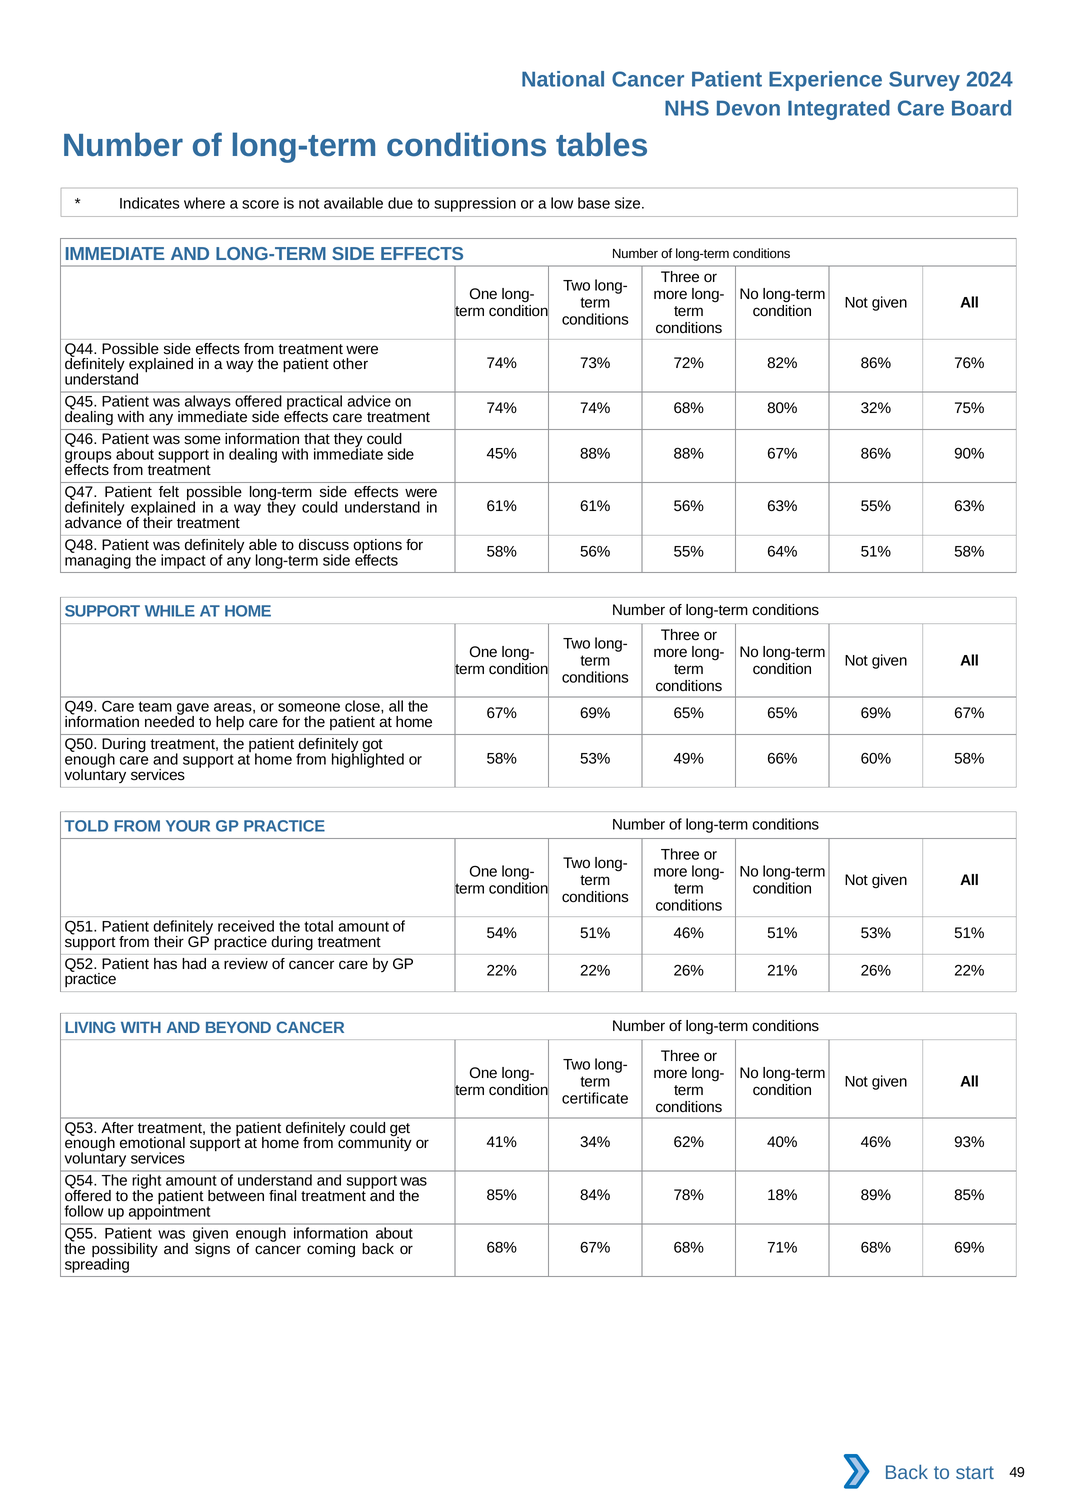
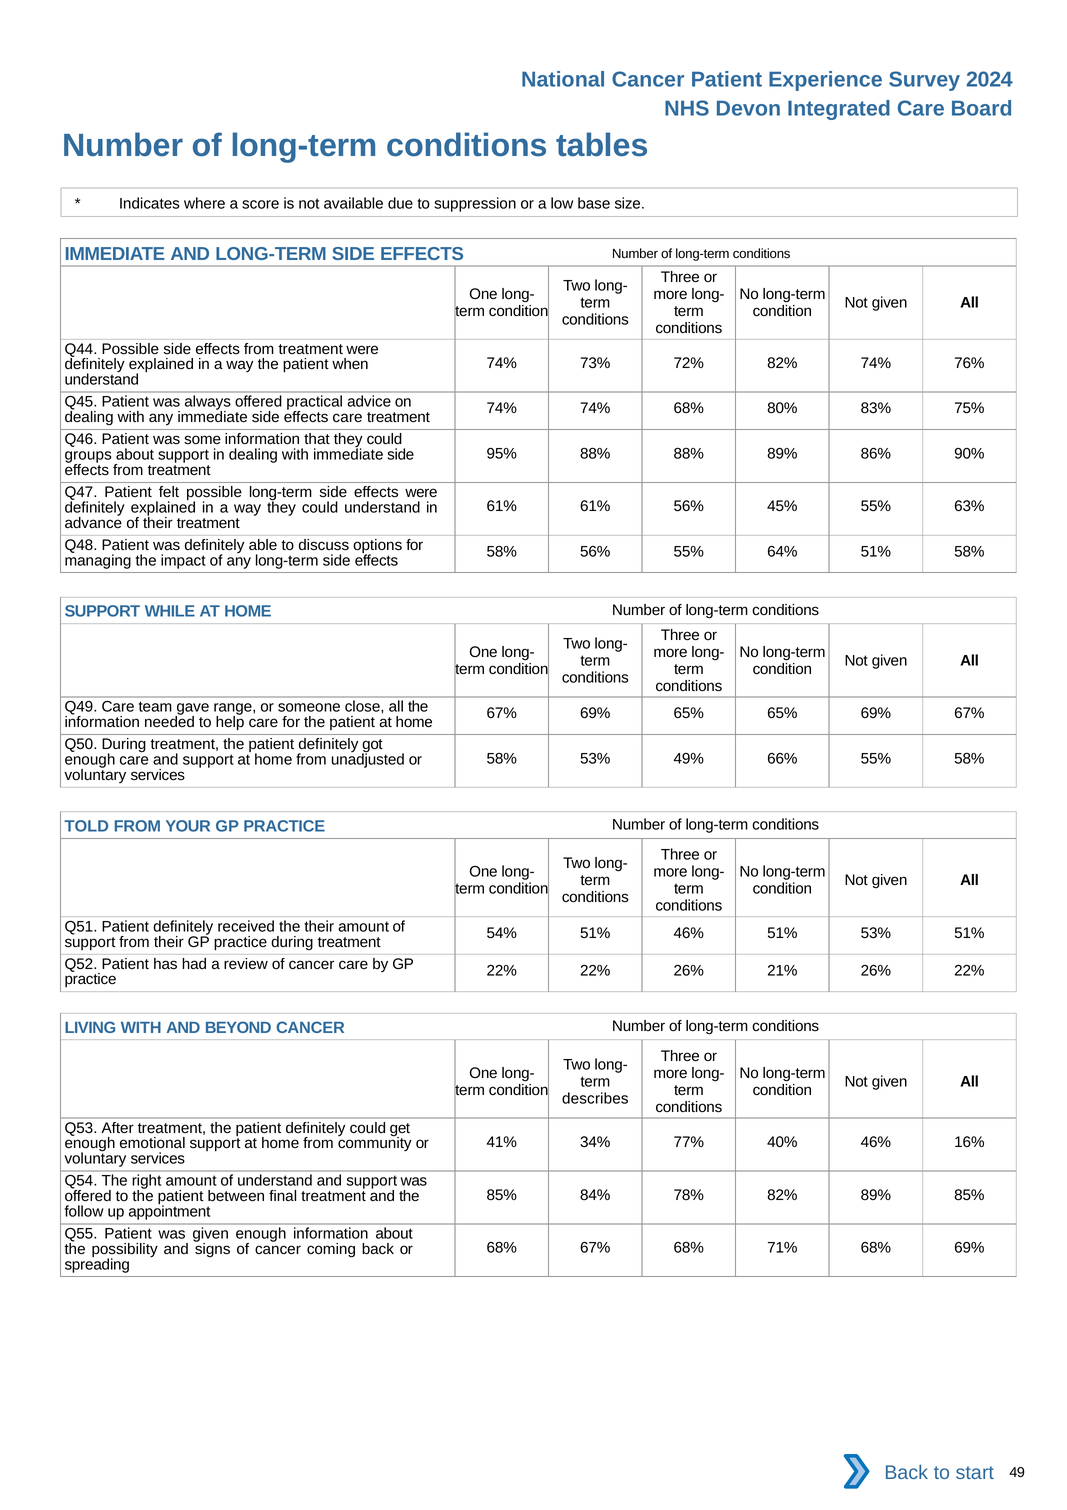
82% 86%: 86% -> 74%
other: other -> when
32%: 32% -> 83%
45%: 45% -> 95%
88% 67%: 67% -> 89%
56% 63%: 63% -> 45%
areas: areas -> range
66% 60%: 60% -> 55%
highlighted: highlighted -> unadjusted
the total: total -> their
certificate: certificate -> describes
62%: 62% -> 77%
93%: 93% -> 16%
78% 18%: 18% -> 82%
